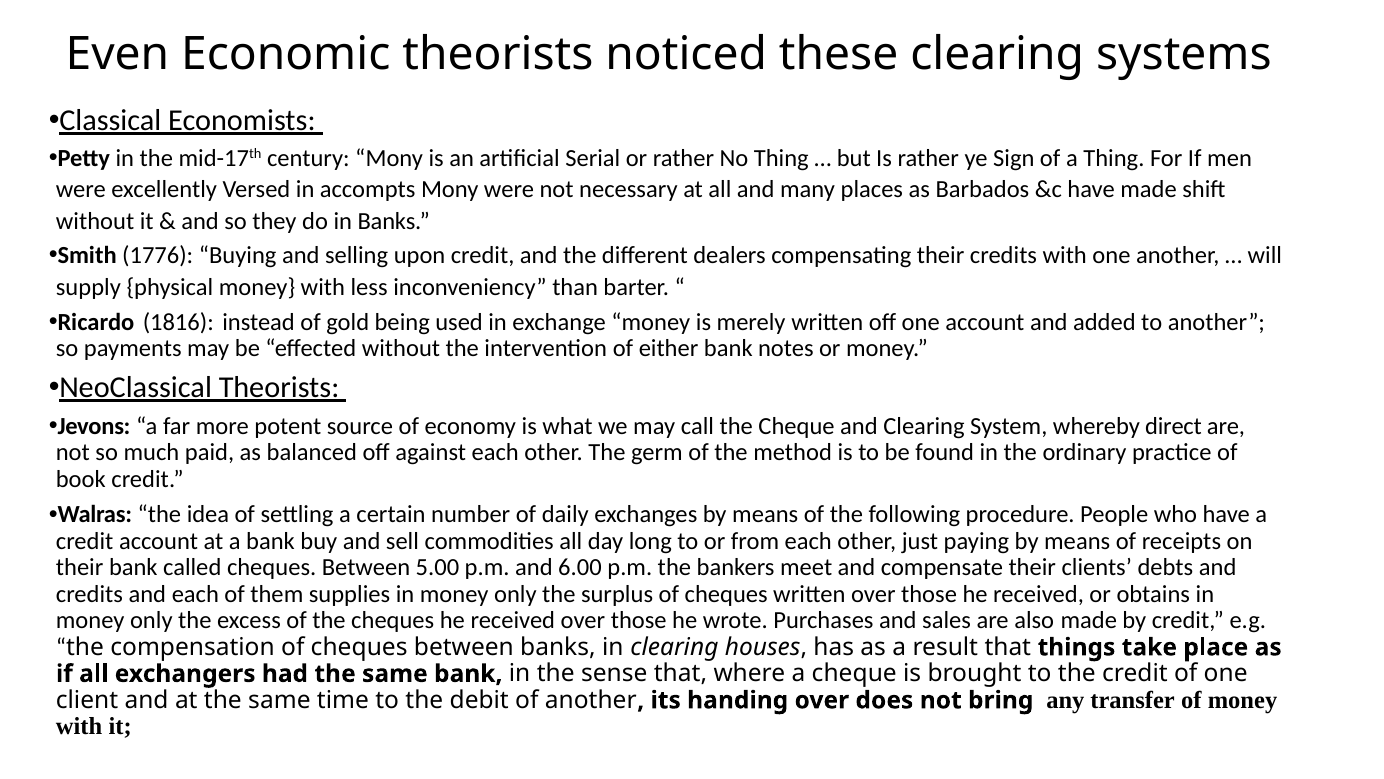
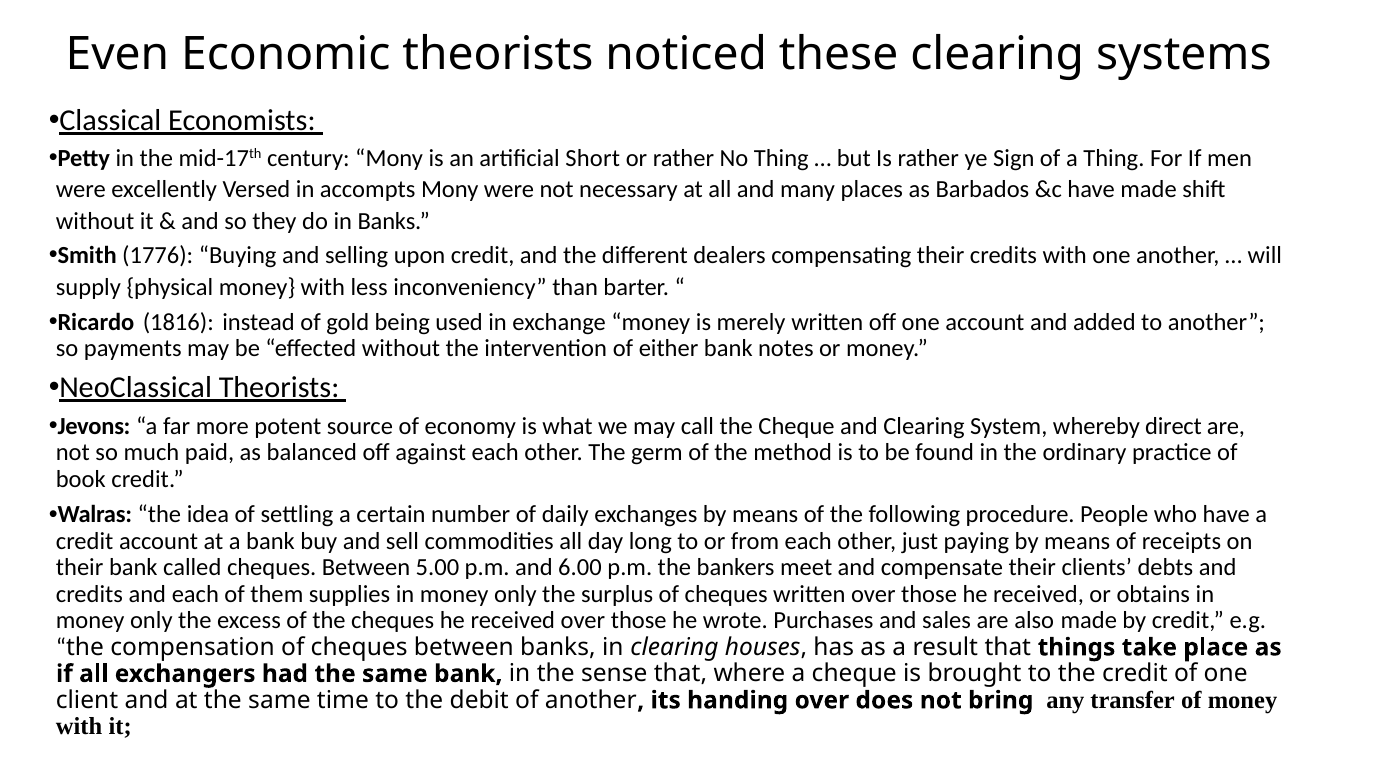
Serial: Serial -> Short
